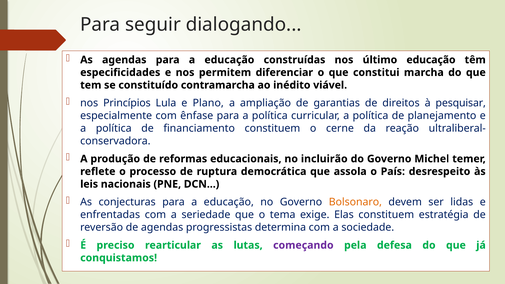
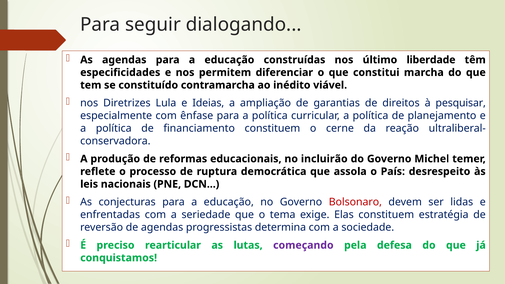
último educação: educação -> liberdade
Princípios: Princípios -> Diretrizes
Plano: Plano -> Ideias
Bolsonaro colour: orange -> red
